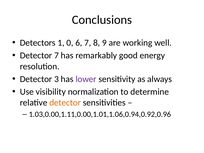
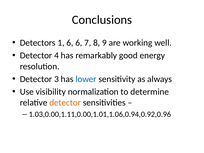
1 0: 0 -> 6
Detector 7: 7 -> 4
lower colour: purple -> blue
